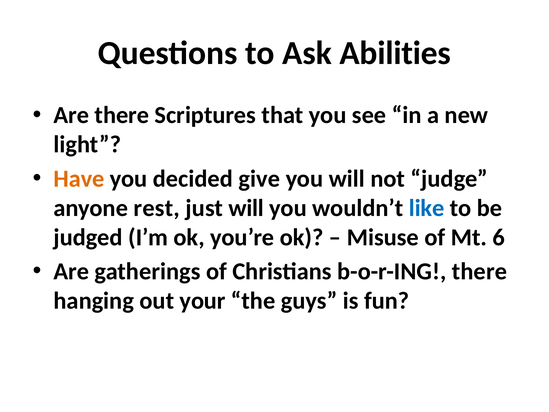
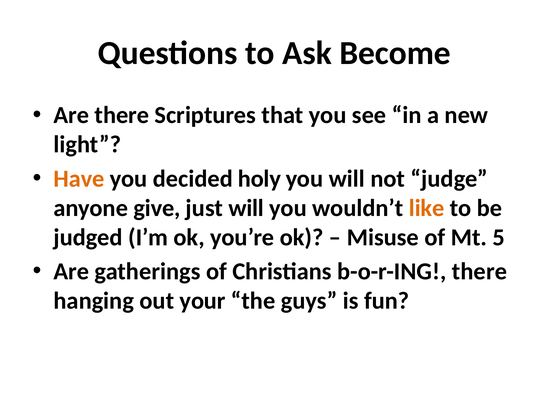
Abilities: Abilities -> Become
give: give -> holy
rest: rest -> give
like colour: blue -> orange
6: 6 -> 5
